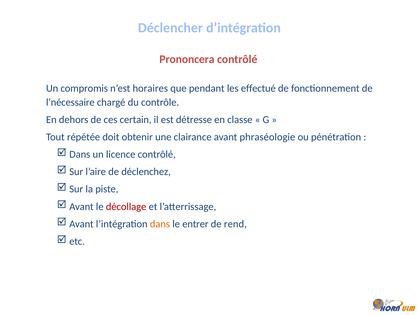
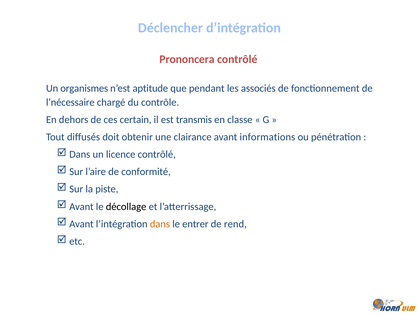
compromis: compromis -> organismes
horaires: horaires -> aptitude
effectué: effectué -> associés
détresse: détresse -> transmis
répétée: répétée -> diffusés
phraséologie: phraséologie -> informations
déclenchez: déclenchez -> conformité
décollage colour: red -> black
